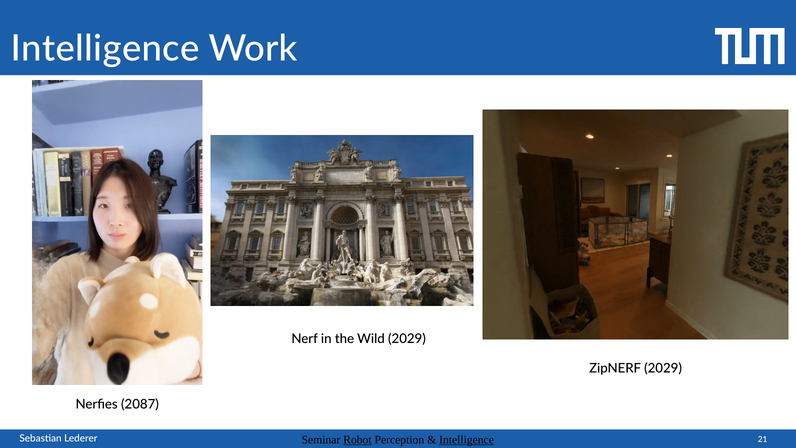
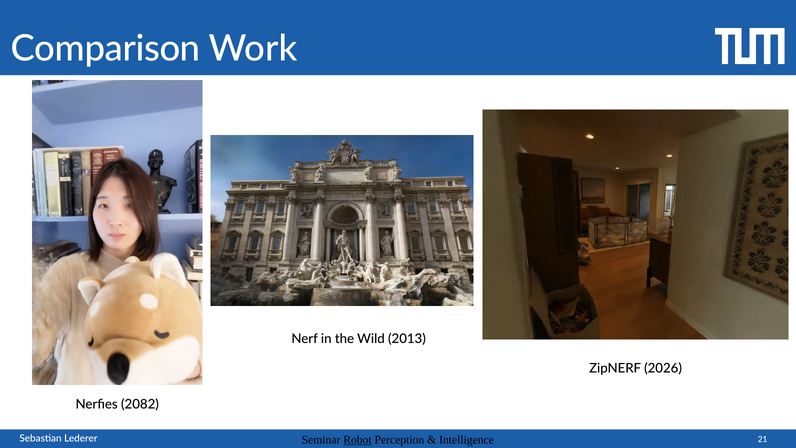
Intelligence at (105, 49): Intelligence -> Comparison
Wild 2029: 2029 -> 2013
ZipNERF 2029: 2029 -> 2026
2087: 2087 -> 2082
Intelligence at (467, 440) underline: present -> none
